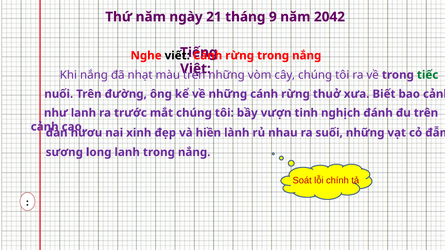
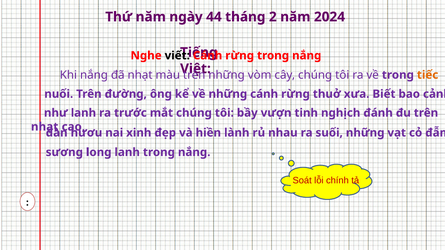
21: 21 -> 44
9: 9 -> 2
2042: 2042 -> 2024
tiếc colour: green -> orange
cảnh at (45, 127): cảnh -> nhạt
